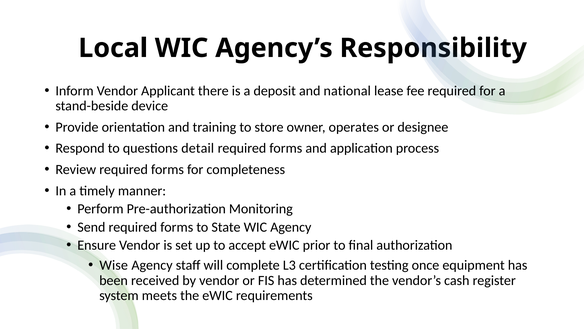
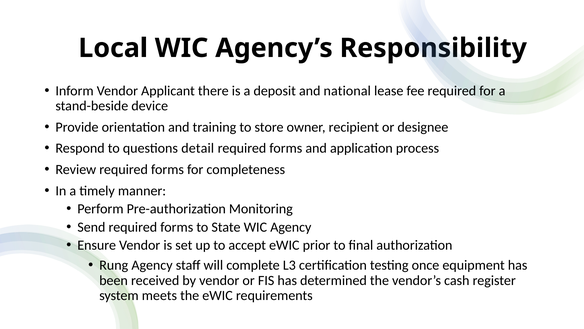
operates: operates -> recipient
Wise: Wise -> Rung
